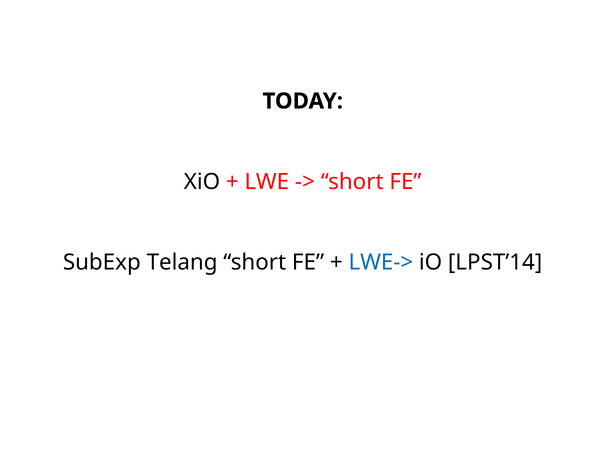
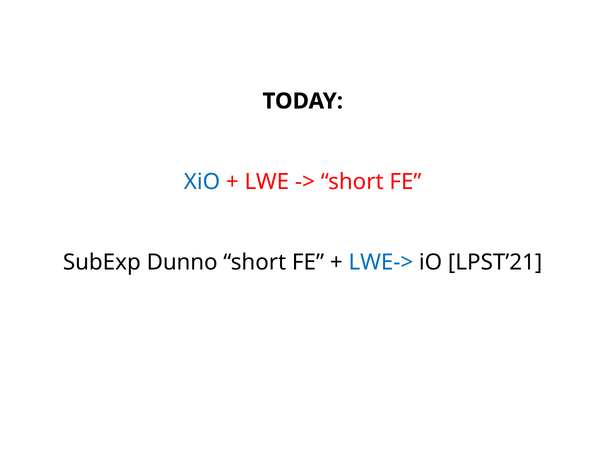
XiO colour: black -> blue
Telang: Telang -> Dunno
LPST’14: LPST’14 -> LPST’21
